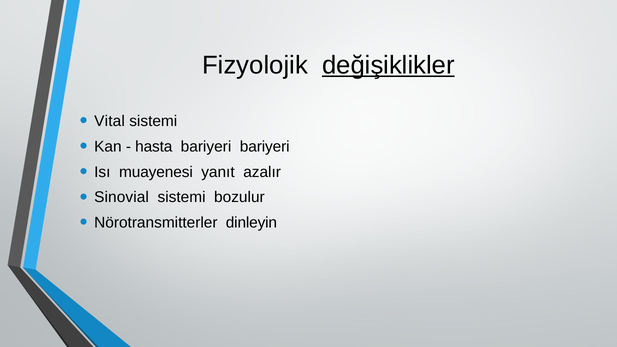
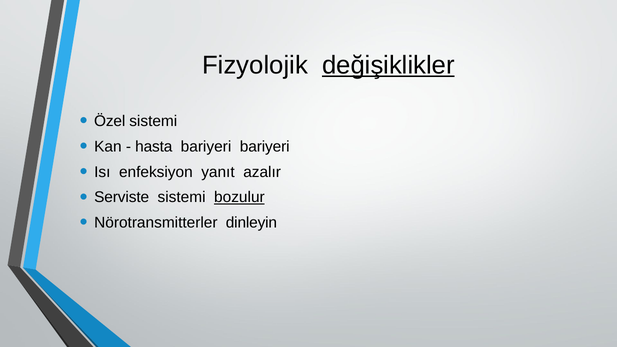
Vital: Vital -> Özel
muayenesi: muayenesi -> enfeksiyon
Sinovial: Sinovial -> Serviste
bozulur underline: none -> present
